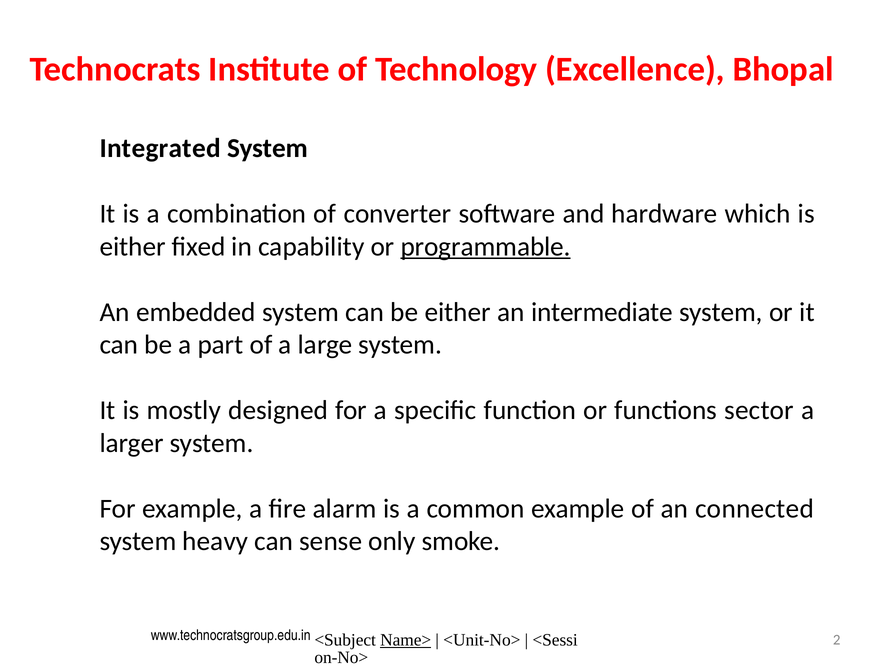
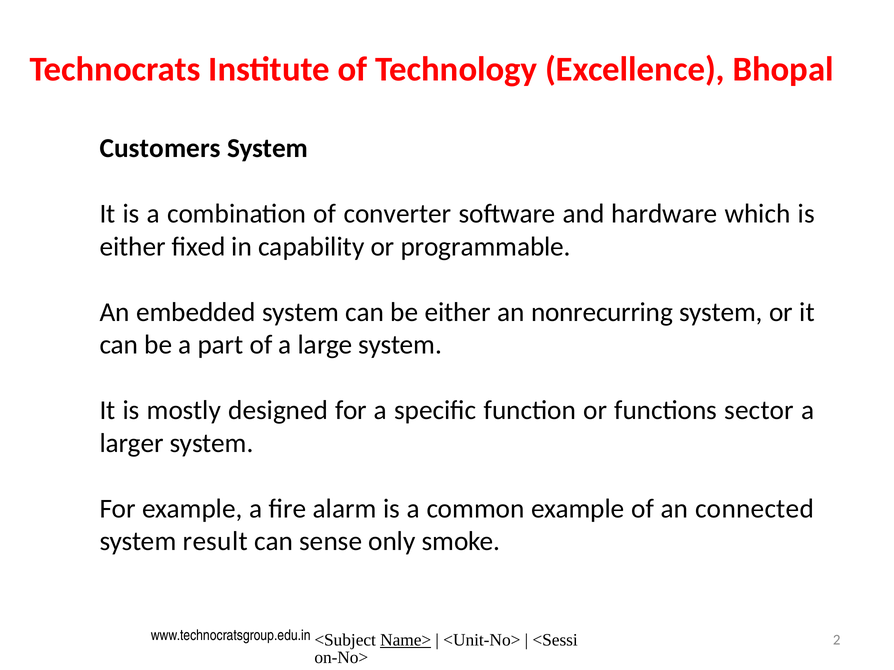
Integrated: Integrated -> Customers
programmable underline: present -> none
intermediate: intermediate -> nonrecurring
heavy: heavy -> result
